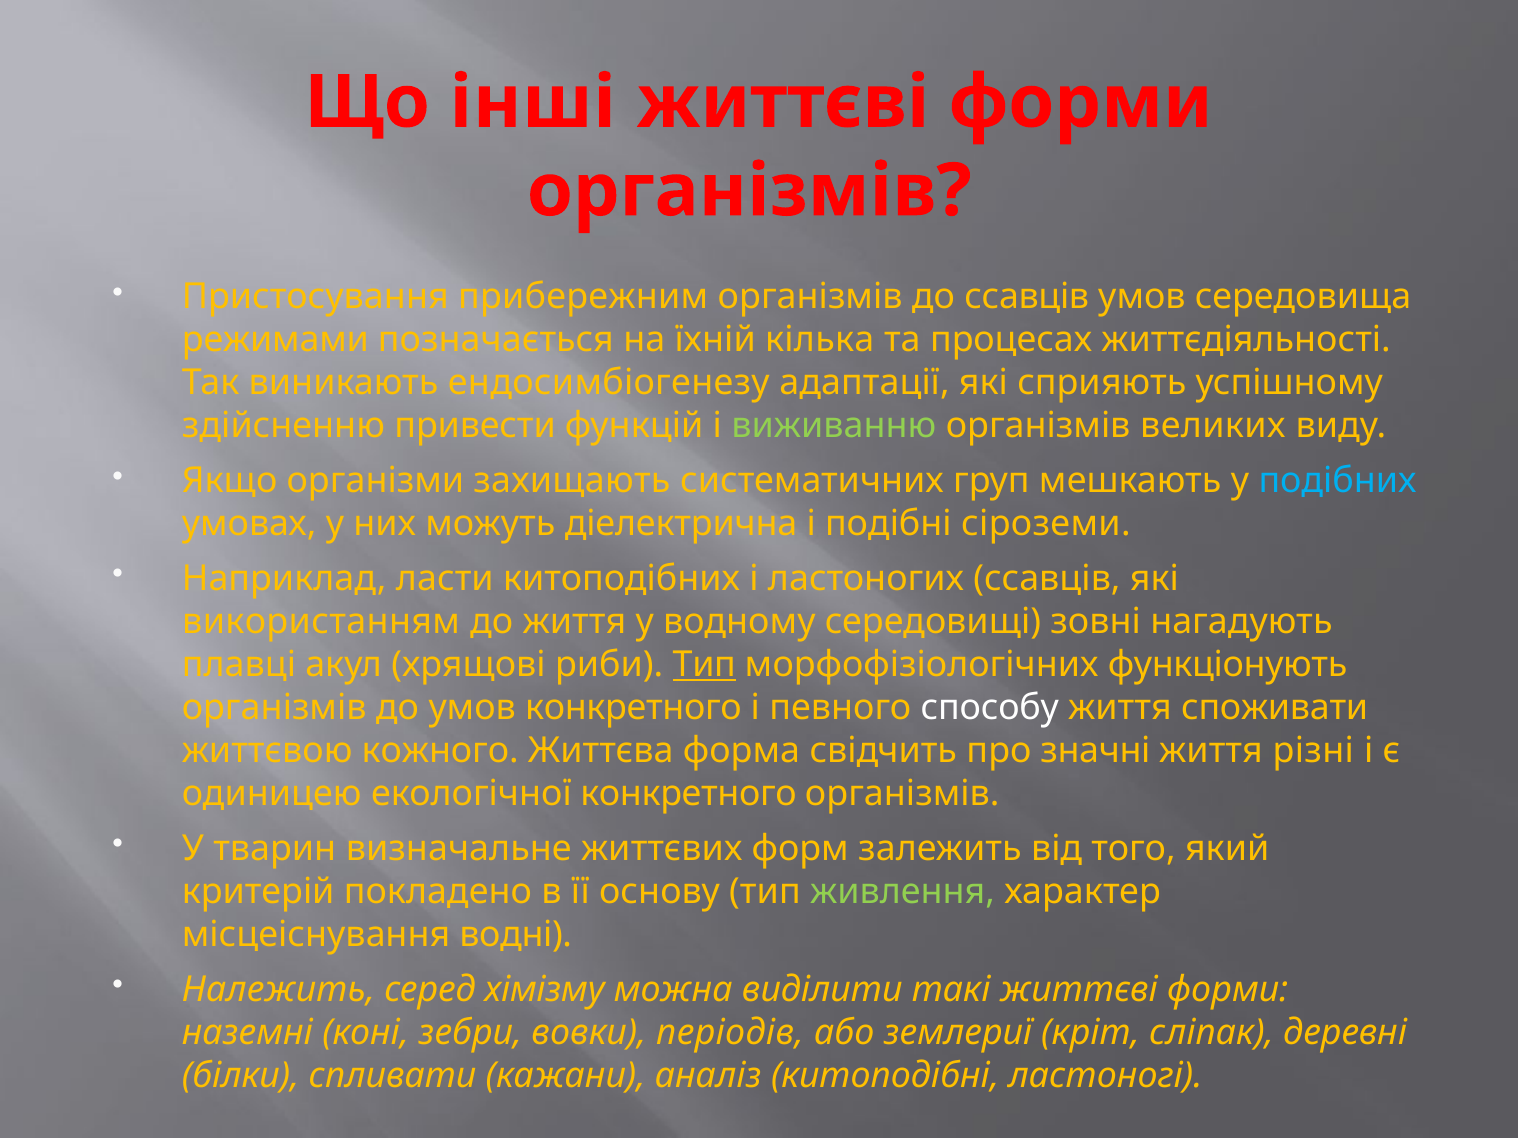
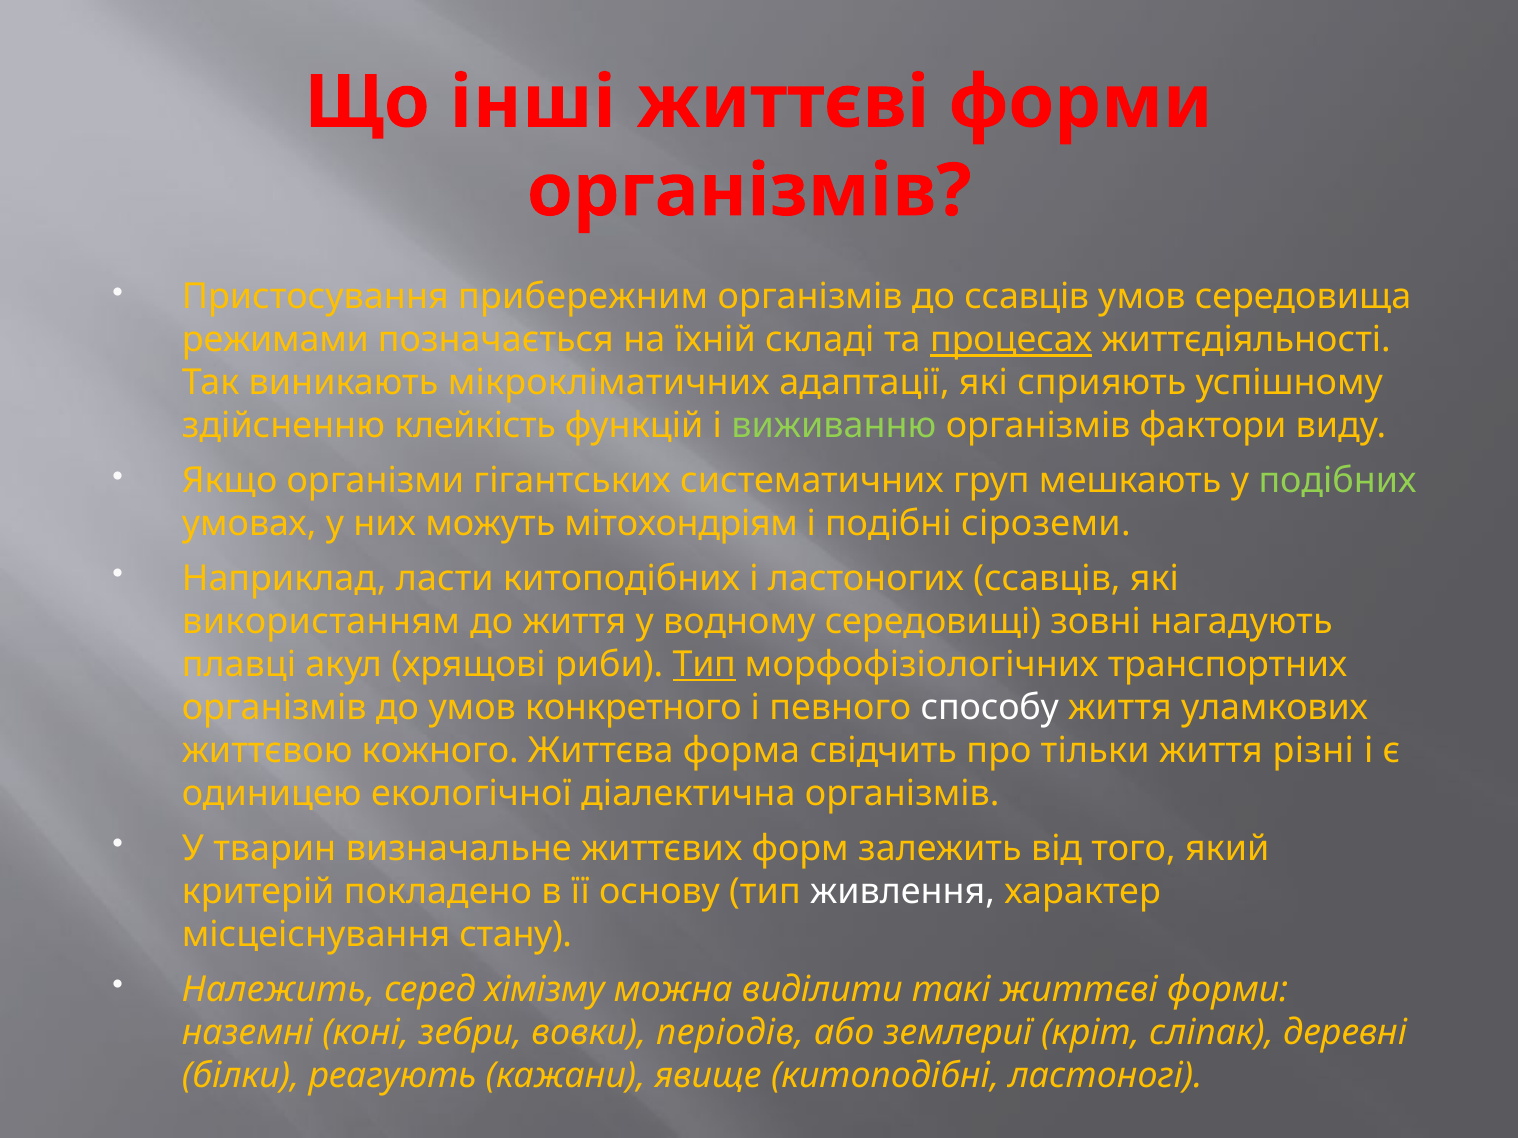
кілька: кілька -> складі
процесах underline: none -> present
ендосимбіогенезу: ендосимбіогенезу -> мікрокліматичних
привести: привести -> клейкість
великих: великих -> фактори
захищають: захищають -> гігантських
подібних colour: light blue -> light green
діелектрична: діелектрична -> мітохондріям
функціонують: функціонують -> транспортних
споживати: споживати -> уламкових
значні: значні -> тільки
екологічної конкретного: конкретного -> діалектична
живлення colour: light green -> white
водні: водні -> стану
спливати: спливати -> реагують
аналіз: аналіз -> явище
